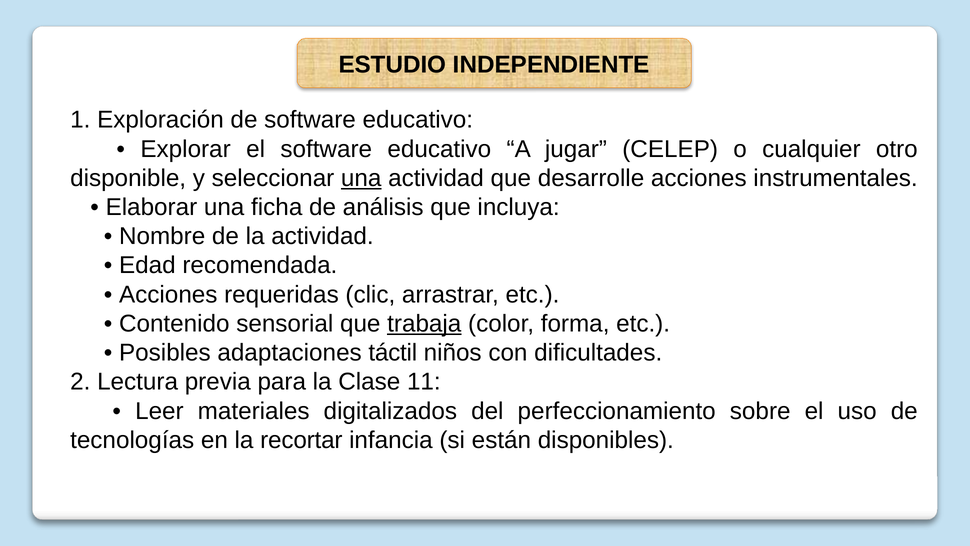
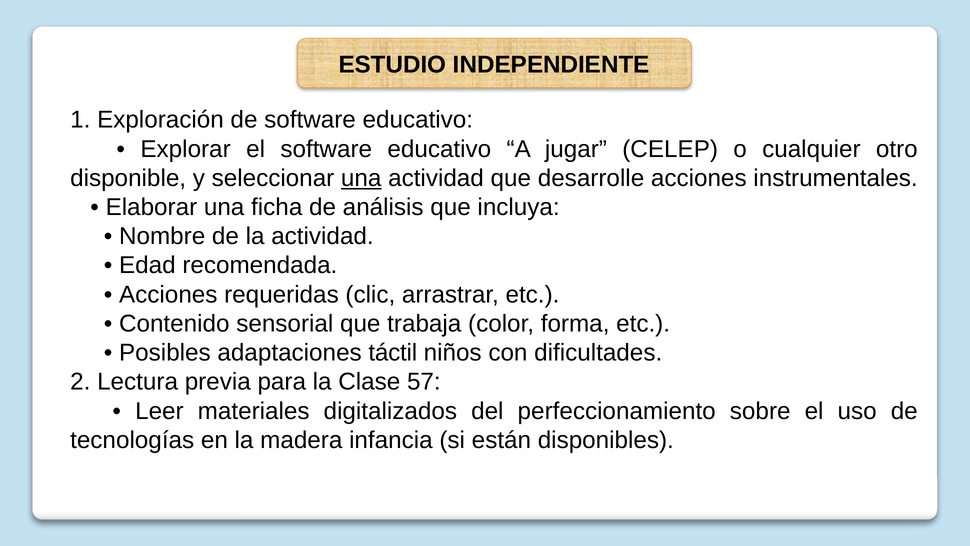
trabaja underline: present -> none
11: 11 -> 57
recortar: recortar -> madera
